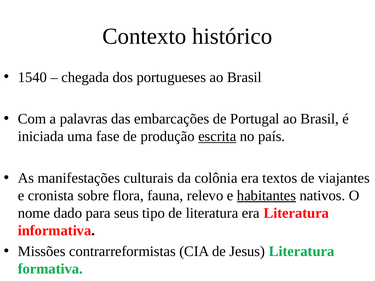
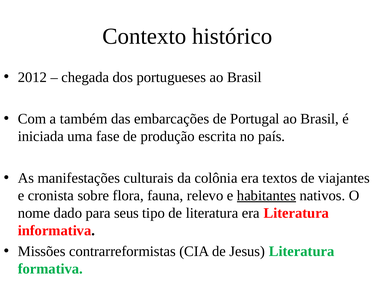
1540: 1540 -> 2012
palavras: palavras -> também
escrita underline: present -> none
